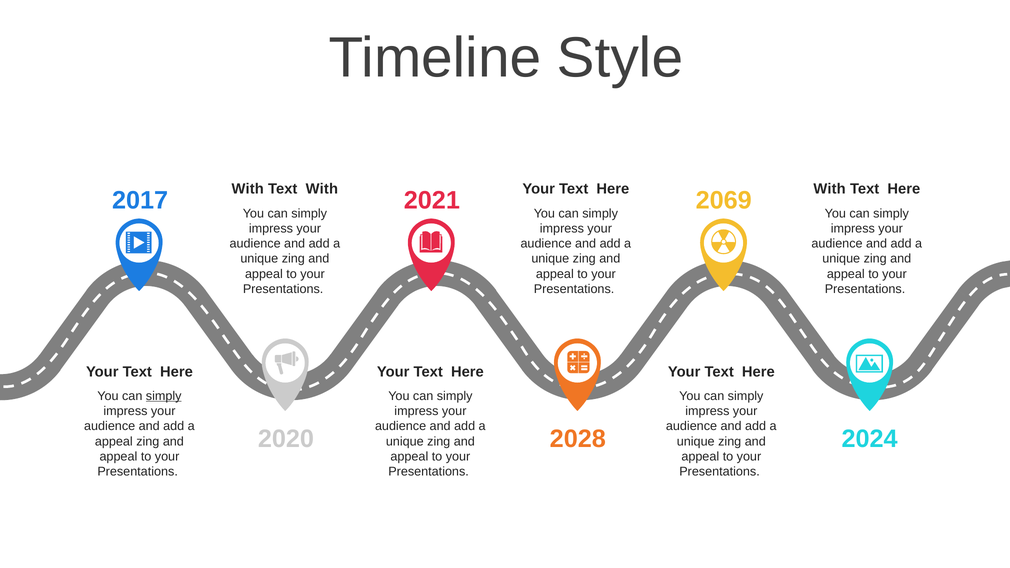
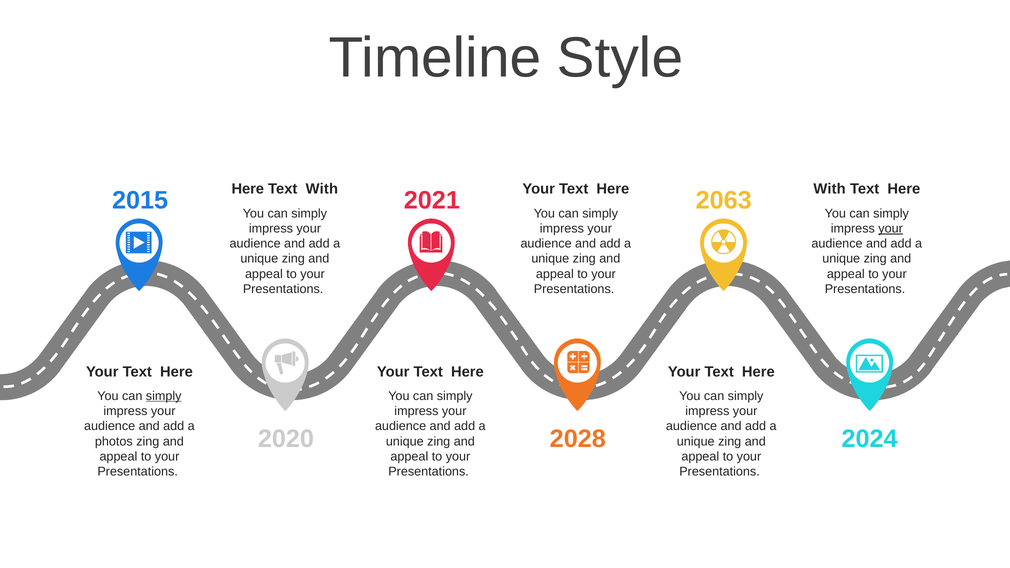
With at (248, 189): With -> Here
2017: 2017 -> 2015
2069: 2069 -> 2063
your at (891, 229) underline: none -> present
appeal at (114, 441): appeal -> photos
